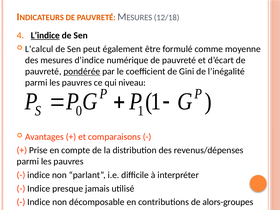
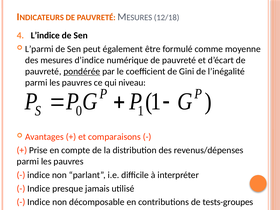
L’indice underline: present -> none
L’calcul: L’calcul -> L’parmi
alors-groupes: alors-groupes -> tests-groupes
